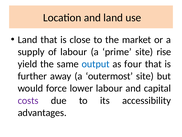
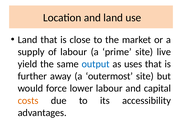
rise: rise -> live
four: four -> uses
costs colour: purple -> orange
